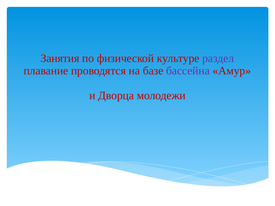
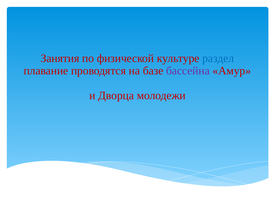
раздел colour: purple -> blue
